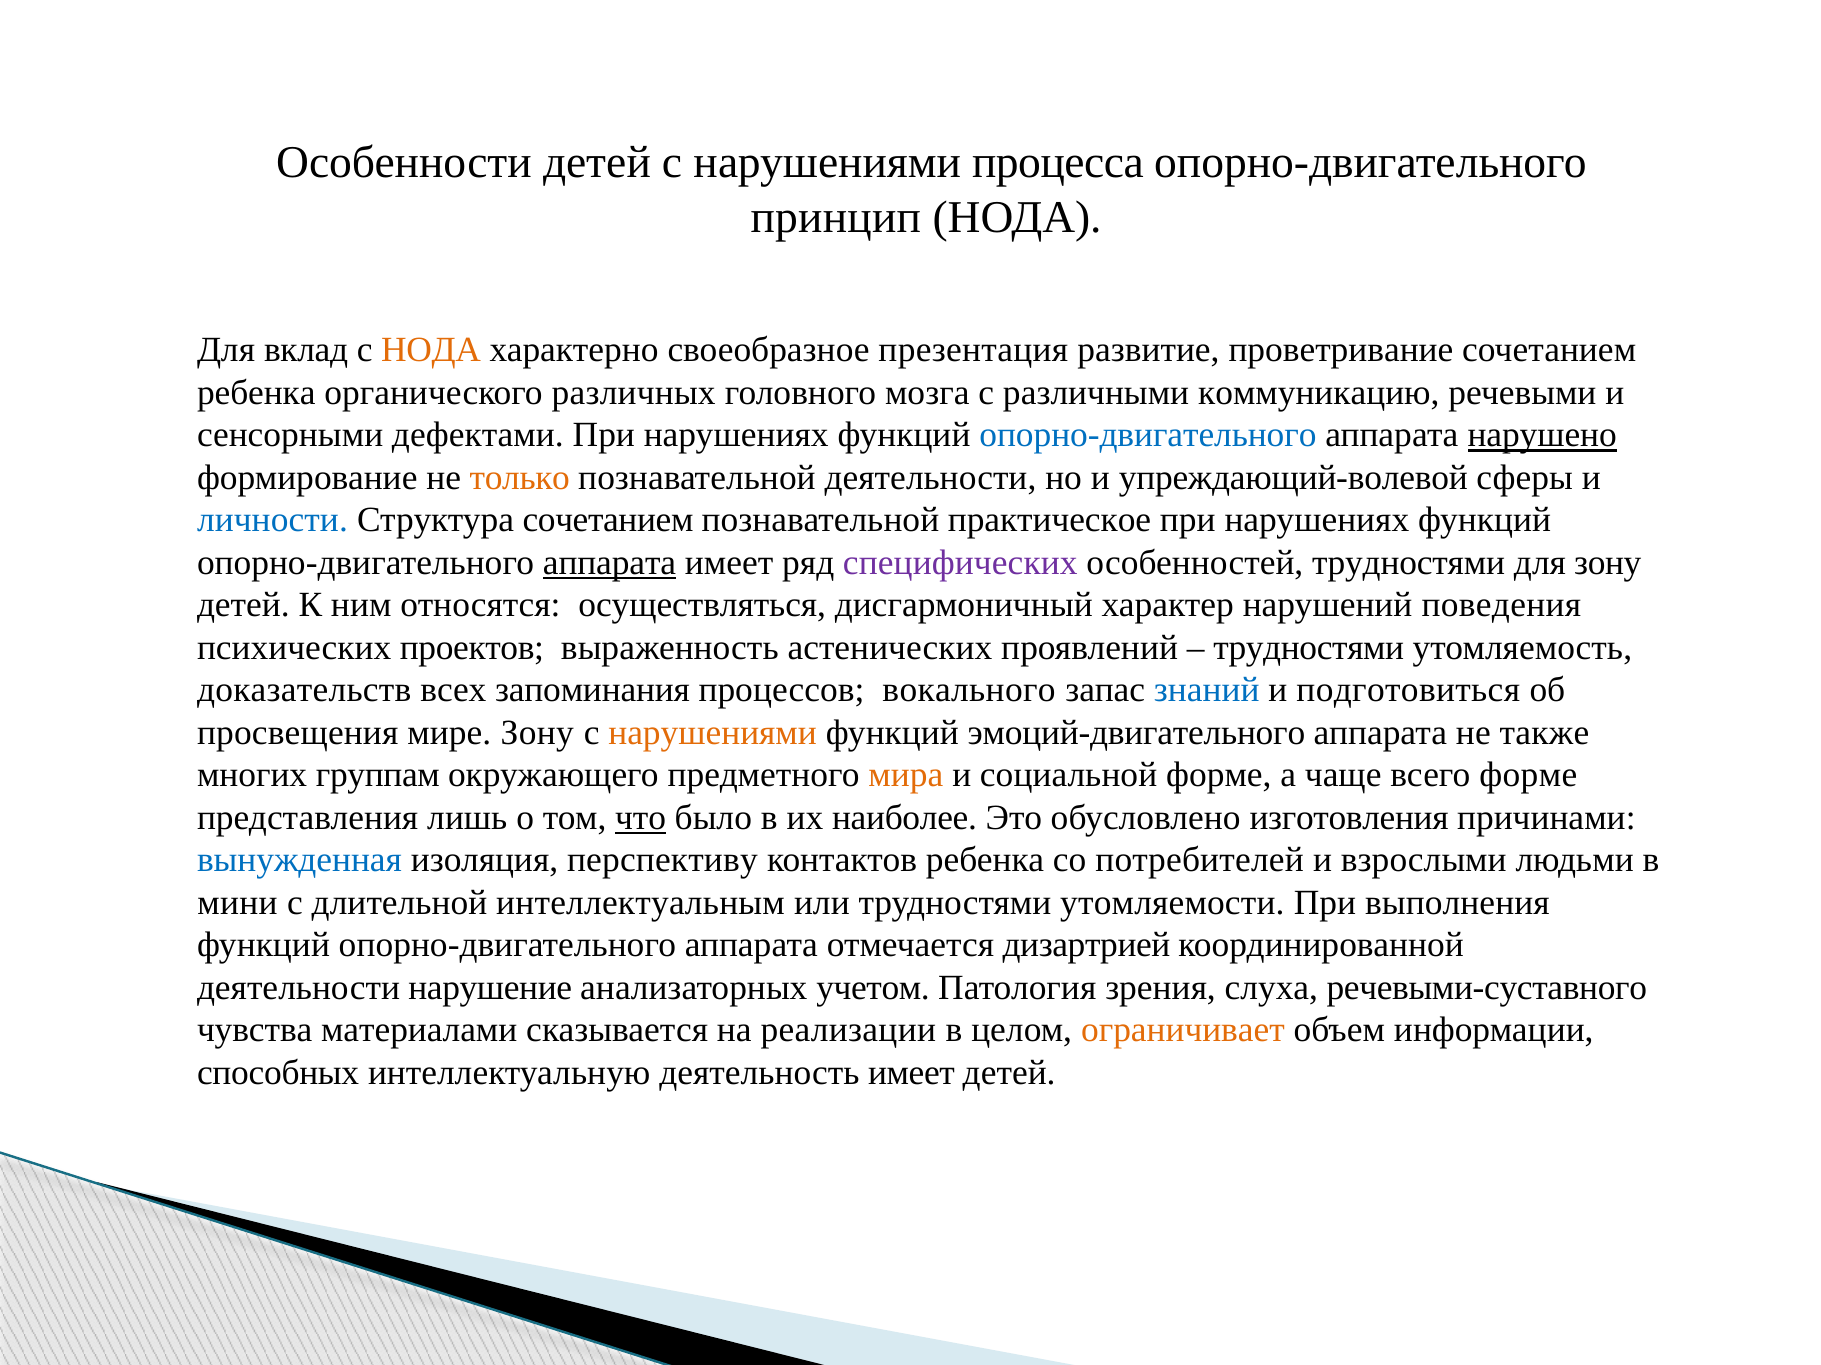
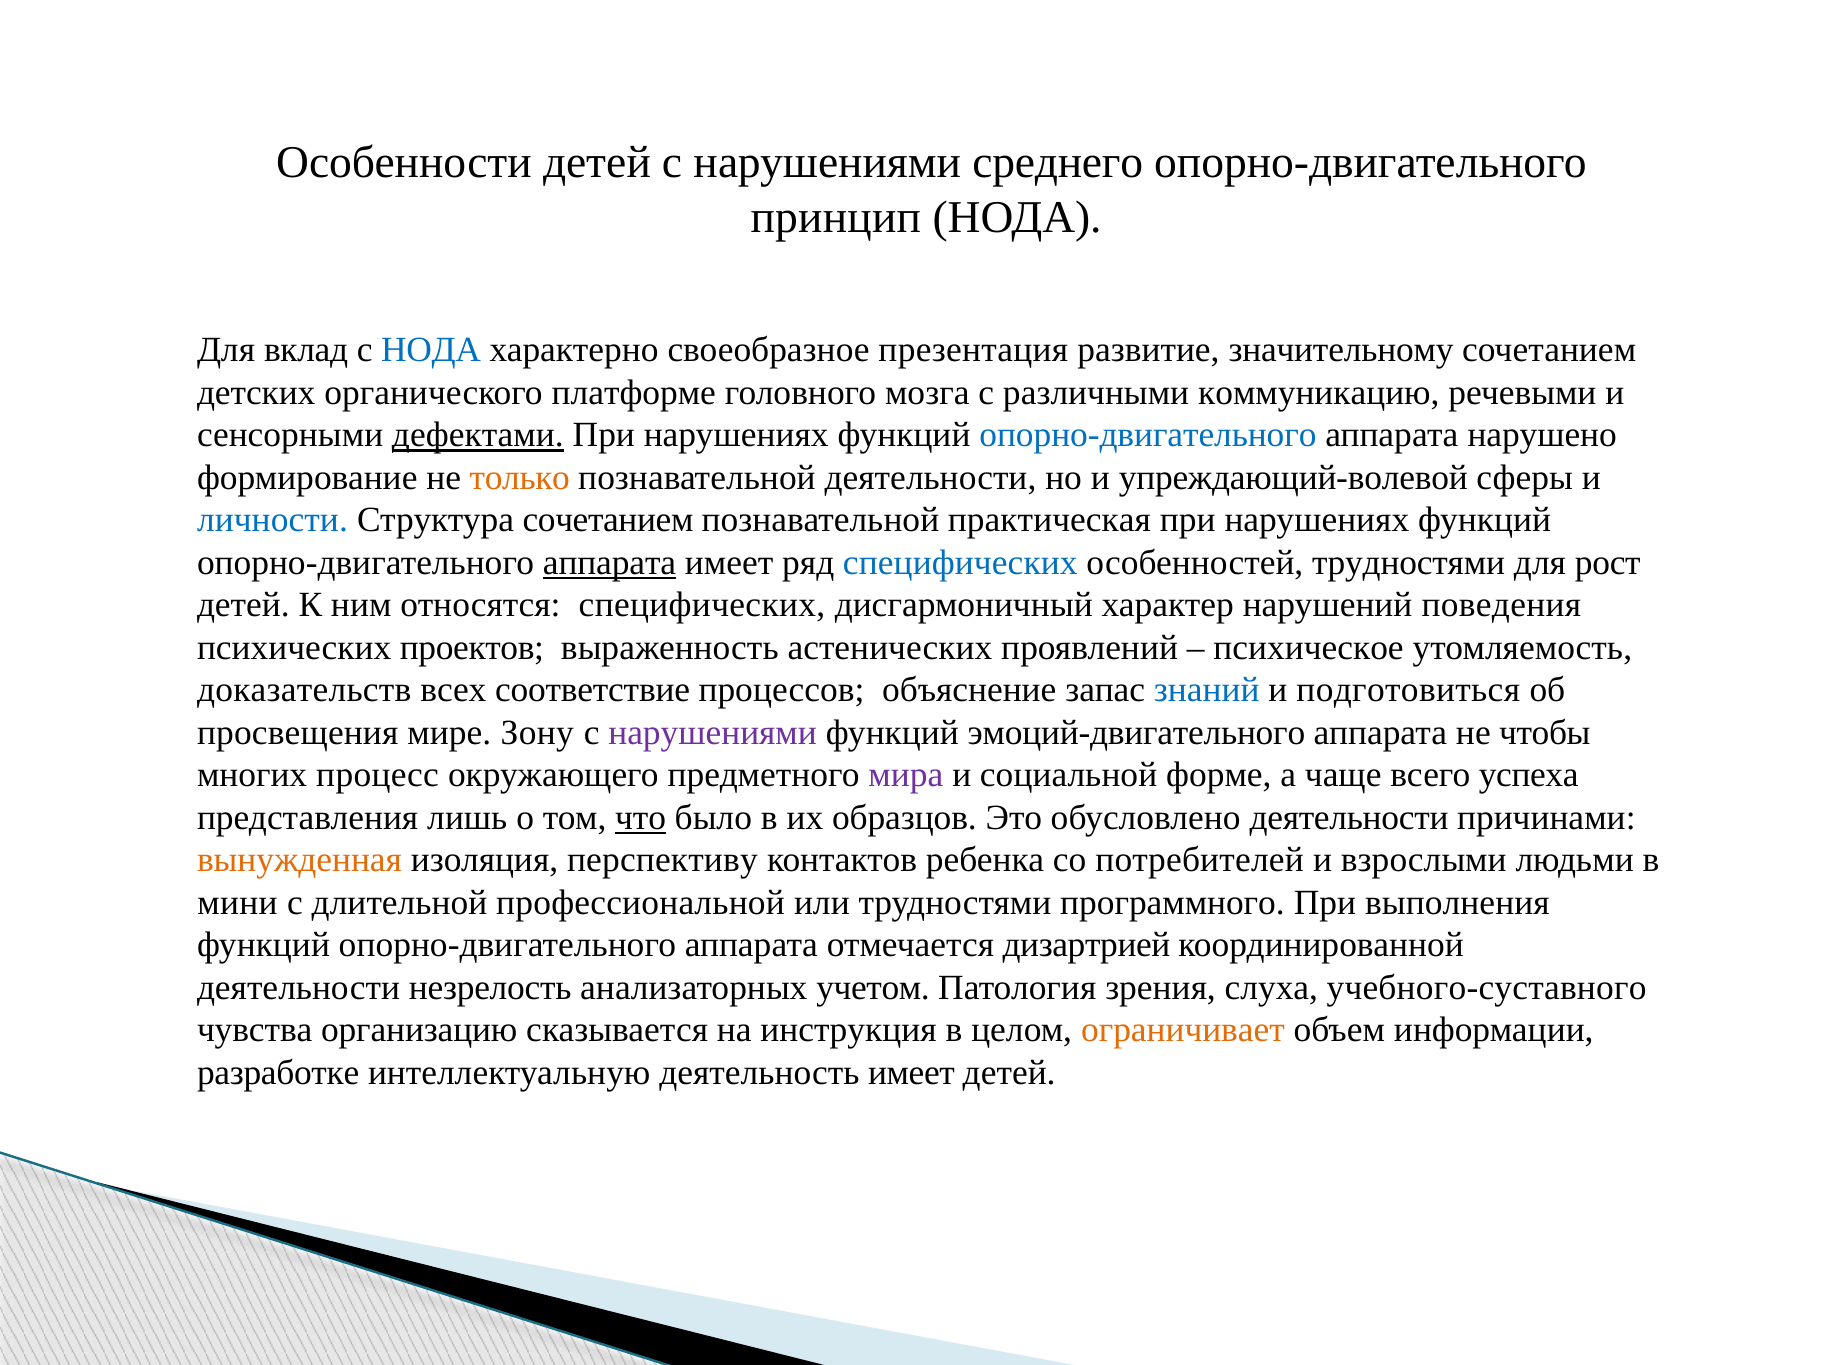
процесса: процесса -> среднего
НОДА at (431, 351) colour: orange -> blue
проветривание: проветривание -> значительному
ребенка at (256, 393): ребенка -> детских
различных: различных -> платформе
дефектами underline: none -> present
нарушено underline: present -> none
практическое: практическое -> практическая
специфических at (960, 563) colour: purple -> blue
для зону: зону -> рост
относятся осуществляться: осуществляться -> специфических
трудностями at (1309, 648): трудностями -> психическое
запоминания: запоминания -> соответствие
вокального: вокального -> объяснение
нарушениями at (713, 733) colour: orange -> purple
также: также -> чтобы
группам: группам -> процесс
мира colour: orange -> purple
всего форме: форме -> успеха
наиболее: наиболее -> образцов
обусловлено изготовления: изготовления -> деятельности
вынужденная colour: blue -> orange
интеллектуальным: интеллектуальным -> профессиональной
утомляемости: утомляемости -> программного
нарушение: нарушение -> незрелость
речевыми-суставного: речевыми-суставного -> учебного-суставного
материалами: материалами -> организацию
реализации: реализации -> инструкция
способных: способных -> разработке
